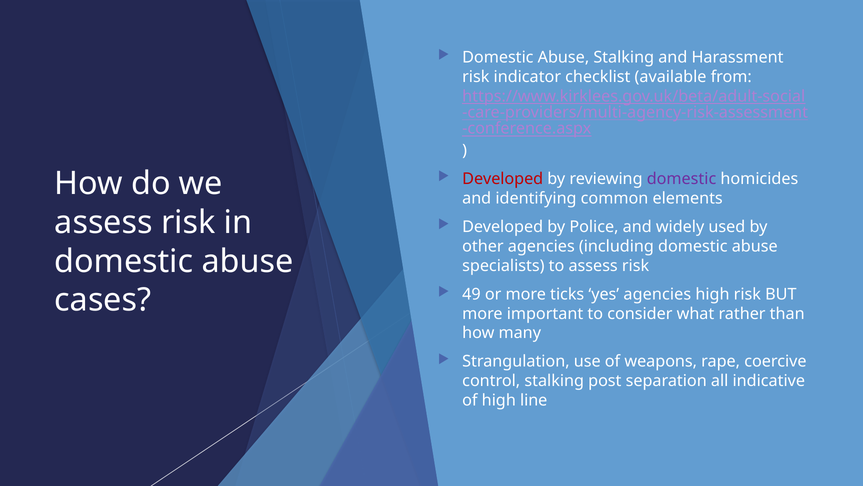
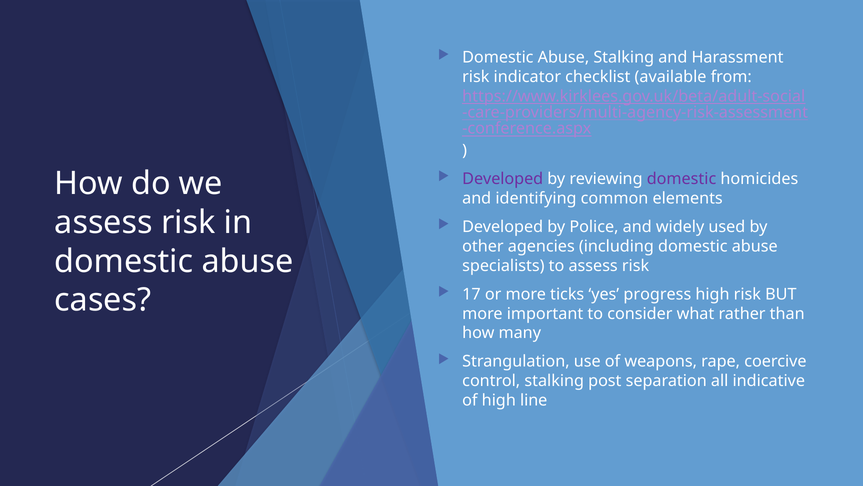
Developed at (503, 179) colour: red -> purple
49: 49 -> 17
yes agencies: agencies -> progress
